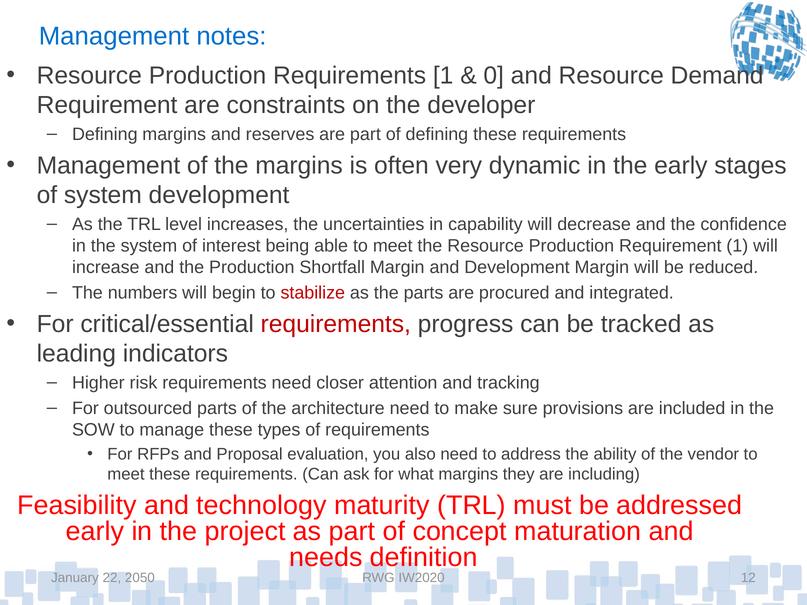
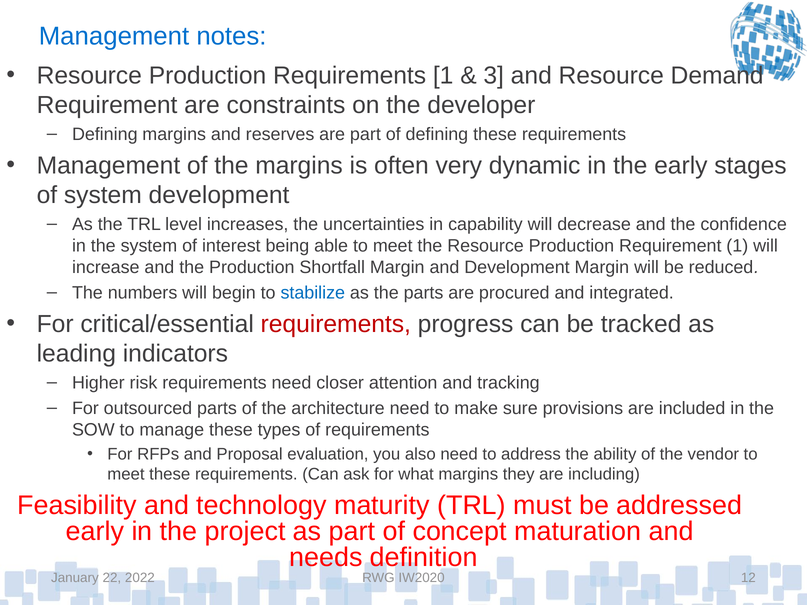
0: 0 -> 3
stabilize colour: red -> blue
2050: 2050 -> 2022
